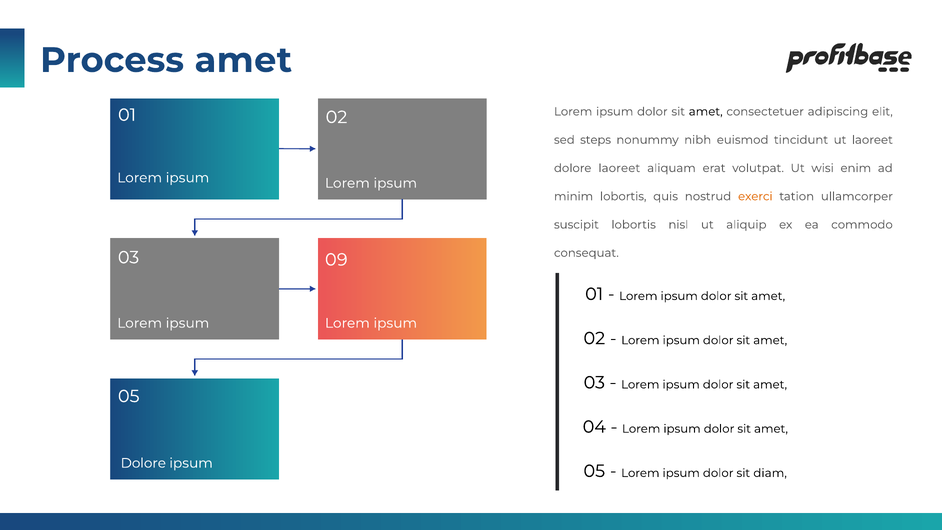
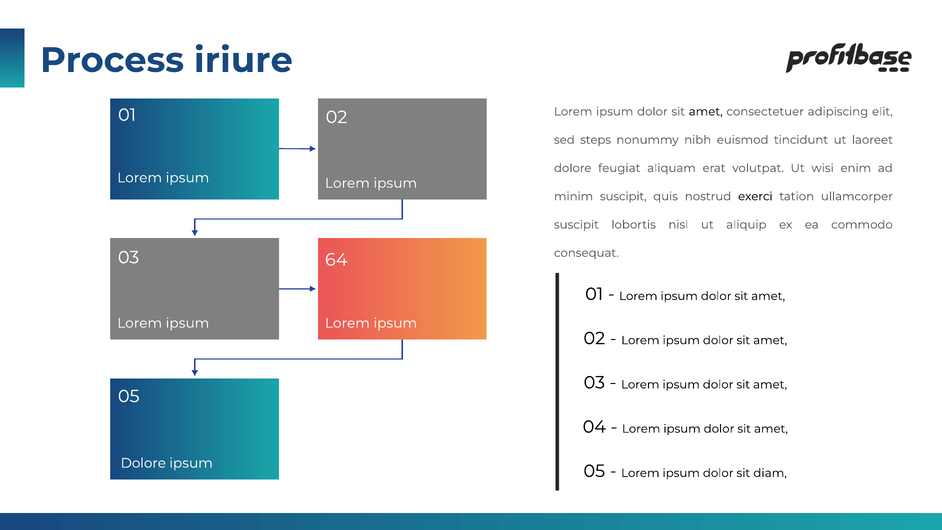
Process amet: amet -> iriure
dolore laoreet: laoreet -> feugiat
minim lobortis: lobortis -> suscipit
exerci colour: orange -> black
09: 09 -> 64
